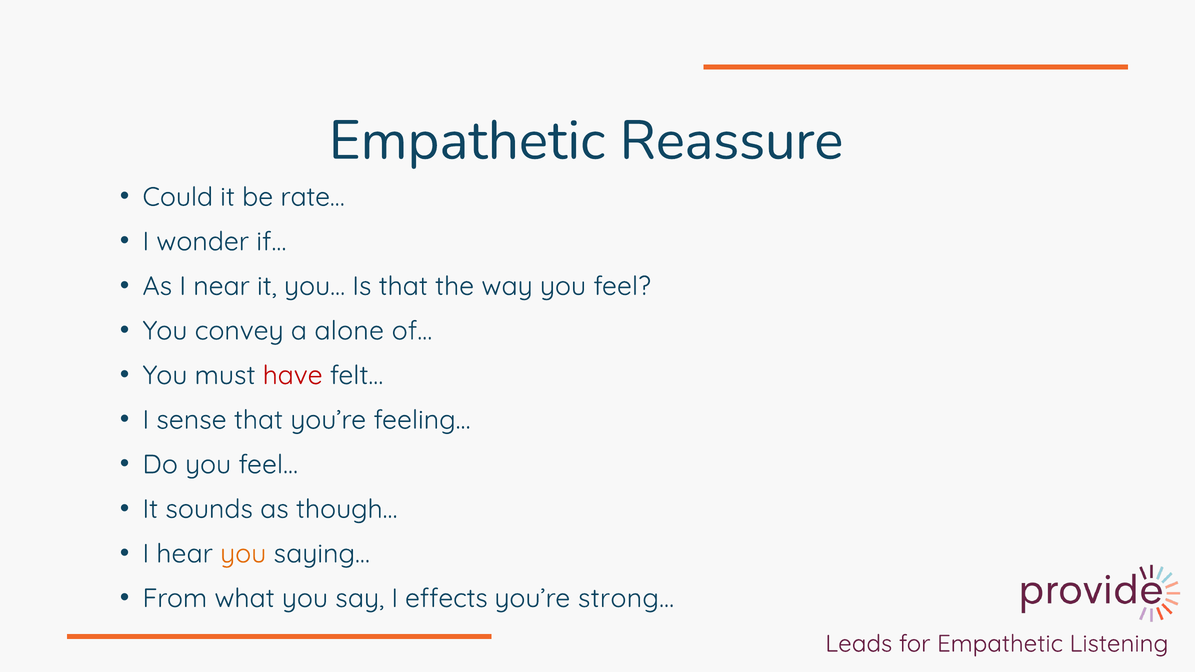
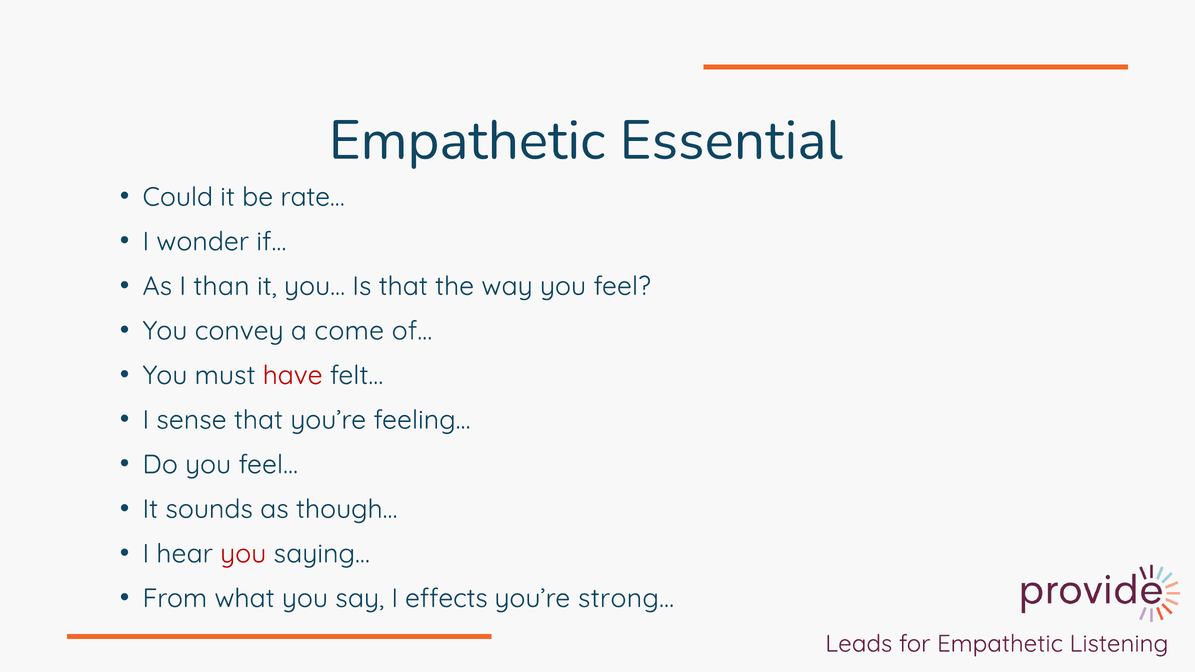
Reassure: Reassure -> Essential
near: near -> than
alone: alone -> come
you at (243, 554) colour: orange -> red
